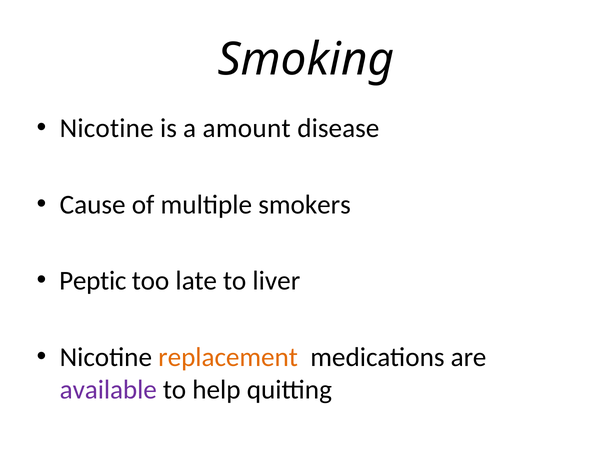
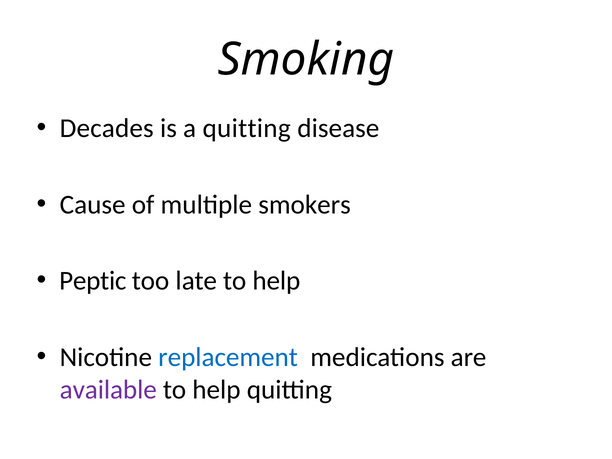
Nicotine at (107, 128): Nicotine -> Decades
a amount: amount -> quitting
late to liver: liver -> help
replacement colour: orange -> blue
